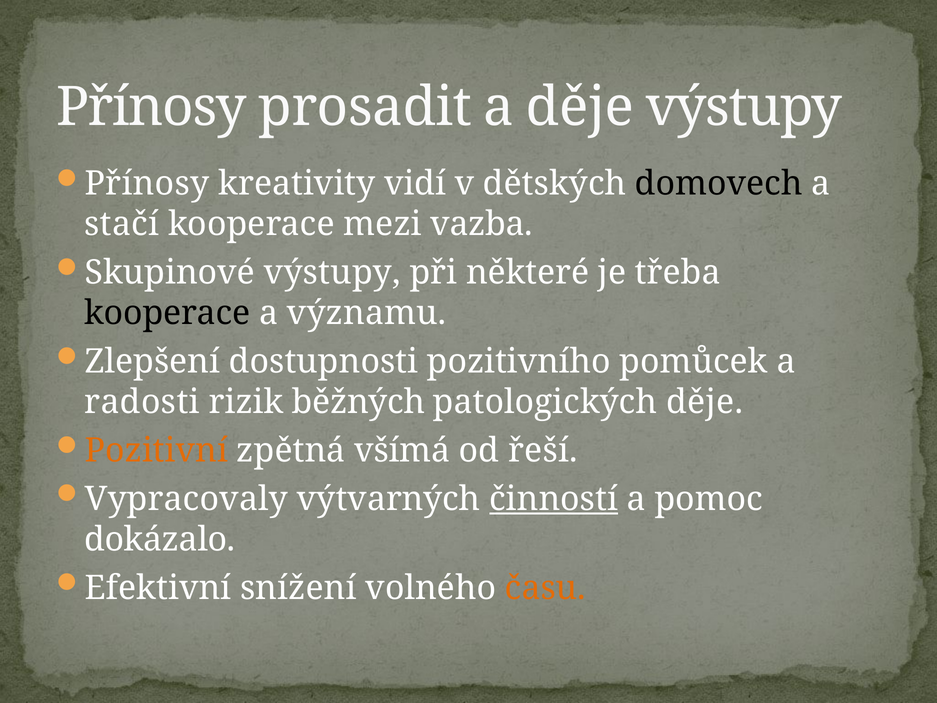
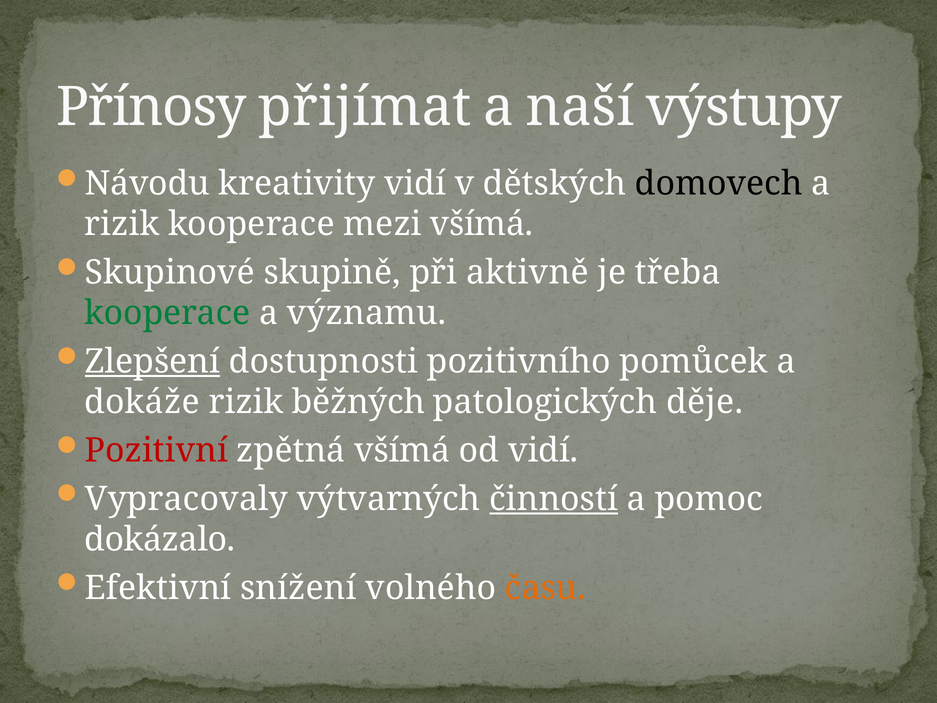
prosadit: prosadit -> přijímat
a děje: děje -> naší
Přínosy at (147, 183): Přínosy -> Návodu
stačí at (122, 224): stačí -> rizik
mezi vazba: vazba -> všímá
Skupinové výstupy: výstupy -> skupině
některé: některé -> aktivně
kooperace at (167, 313) colour: black -> green
Zlepšení underline: none -> present
radosti: radosti -> dokáže
Pozitivní colour: orange -> red
od řeší: řeší -> vidí
